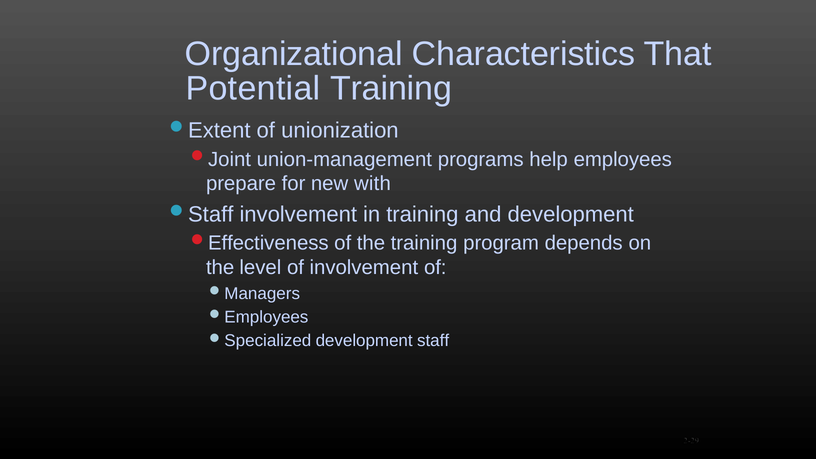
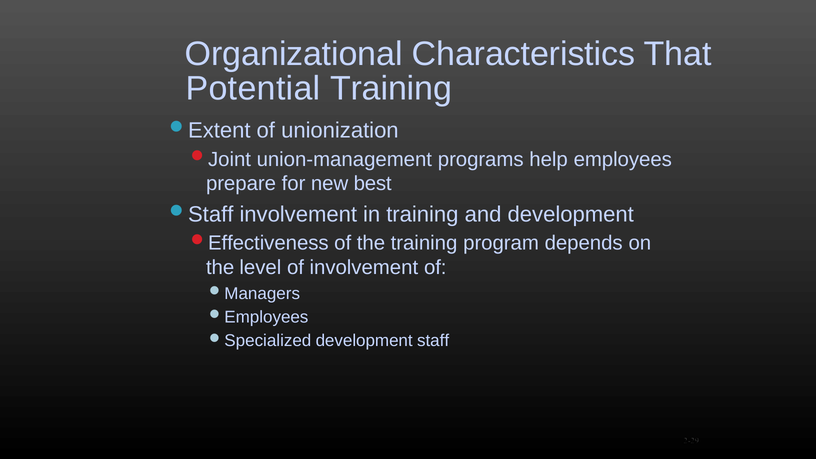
with: with -> best
